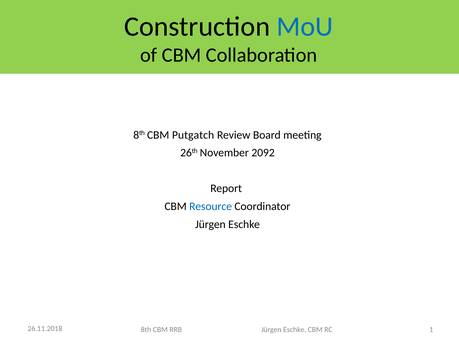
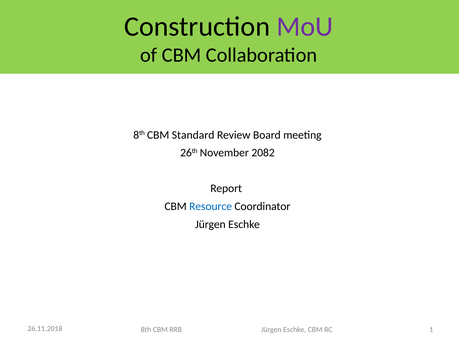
MoU colour: blue -> purple
Putgatch: Putgatch -> Standard
2092: 2092 -> 2082
